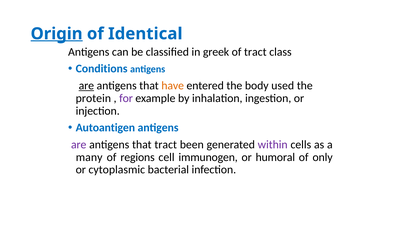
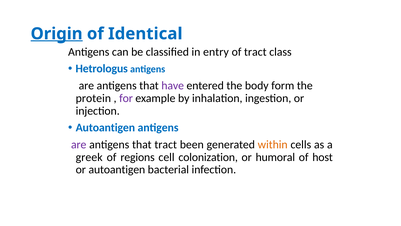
greek: greek -> entry
Conditions: Conditions -> Hetrologus
are at (86, 85) underline: present -> none
have colour: orange -> purple
used: used -> form
within colour: purple -> orange
many: many -> greek
immunogen: immunogen -> colonization
only: only -> host
or cytoplasmic: cytoplasmic -> autoantigen
